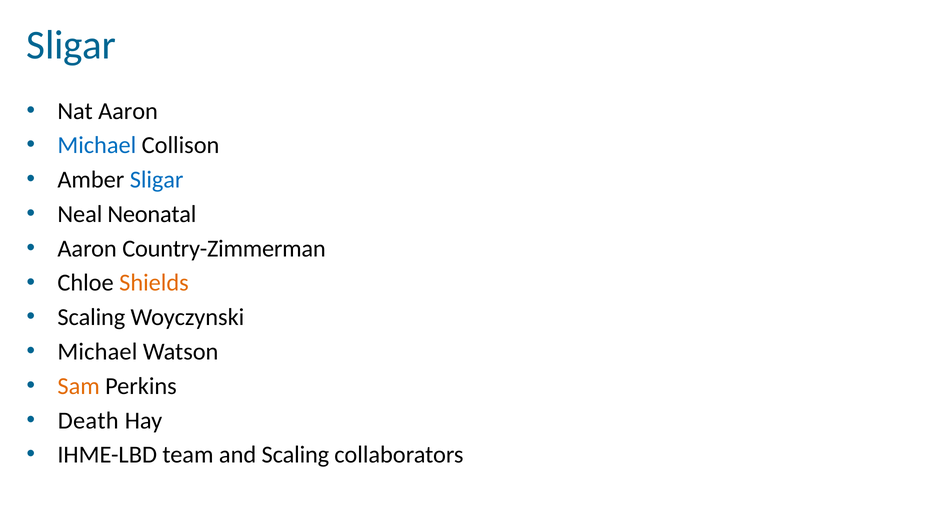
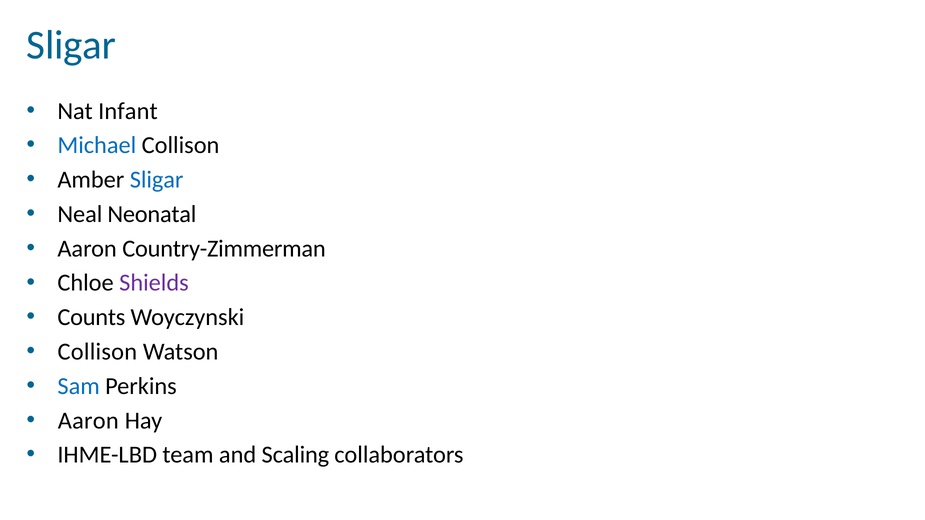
Nat Aaron: Aaron -> Infant
Shields colour: orange -> purple
Scaling at (91, 318): Scaling -> Counts
Michael at (97, 352): Michael -> Collison
Sam colour: orange -> blue
Death at (88, 421): Death -> Aaron
